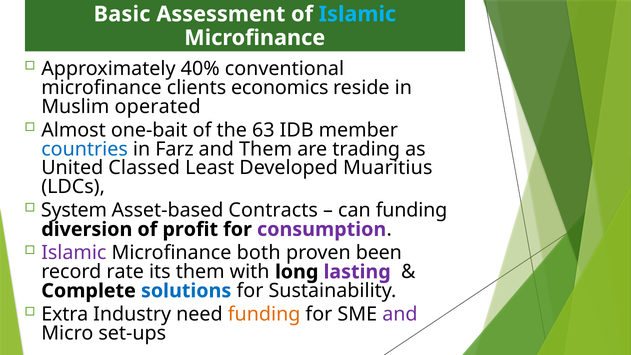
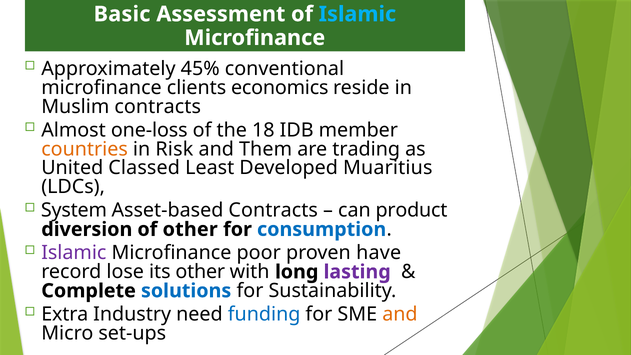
40%: 40% -> 45%
Muslim operated: operated -> contracts
one-bait: one-bait -> one-loss
63: 63 -> 18
countries colour: blue -> orange
Farz: Farz -> Risk
can funding: funding -> product
of profit: profit -> other
consumption colour: purple -> blue
both: both -> poor
been: been -> have
rate: rate -> lose
its them: them -> other
funding at (264, 314) colour: orange -> blue
and at (400, 314) colour: purple -> orange
